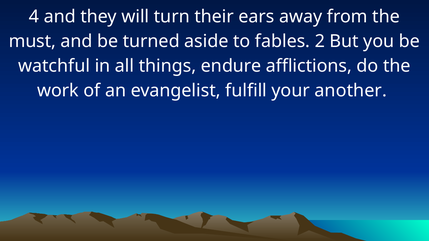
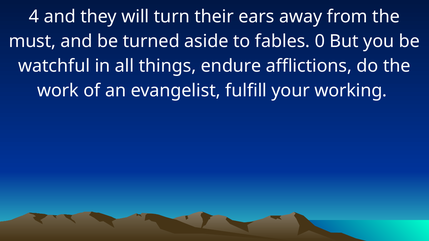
2: 2 -> 0
another: another -> working
